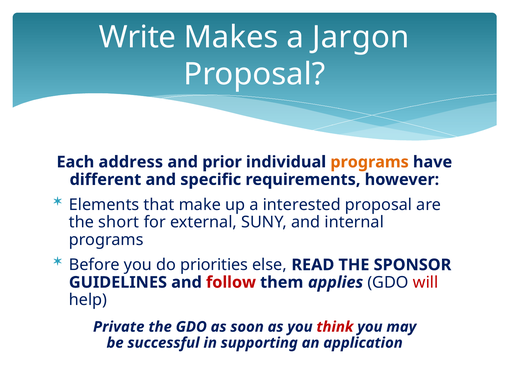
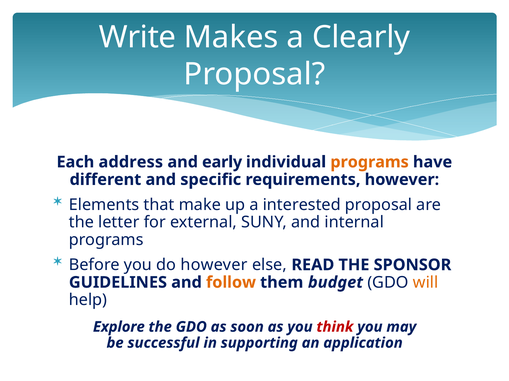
Jargon: Jargon -> Clearly
prior: prior -> early
short: short -> letter
do priorities: priorities -> however
follow colour: red -> orange
applies: applies -> budget
will colour: red -> orange
Private: Private -> Explore
